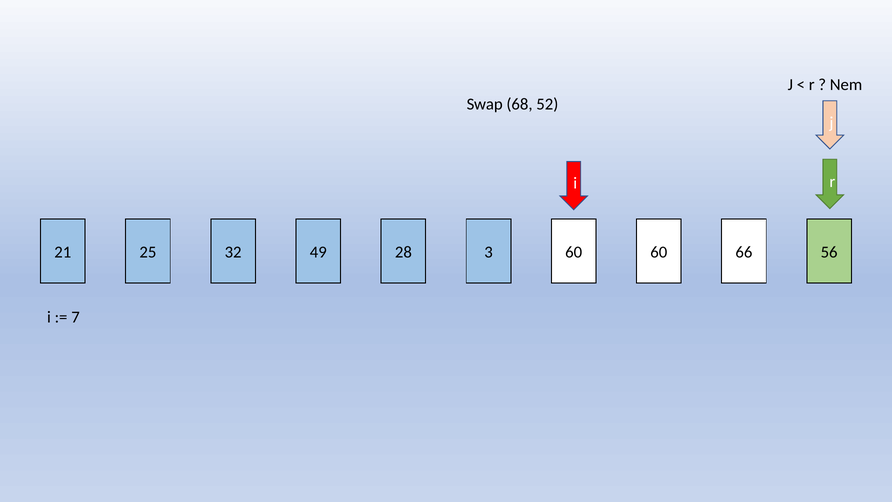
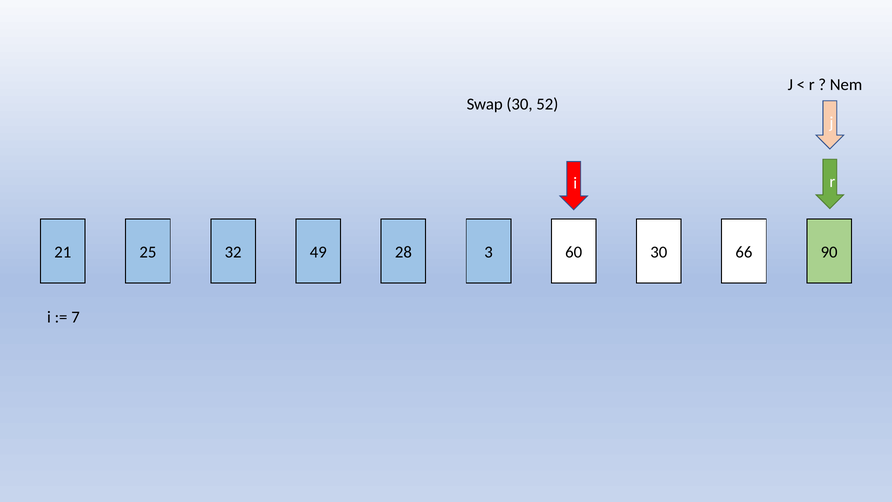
Swap 68: 68 -> 30
28 60: 60 -> 30
56: 56 -> 90
